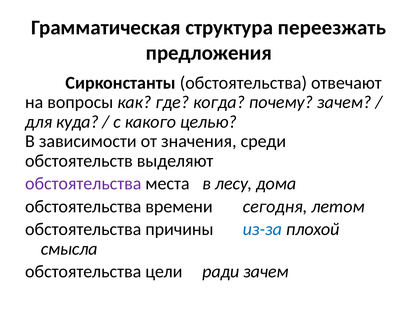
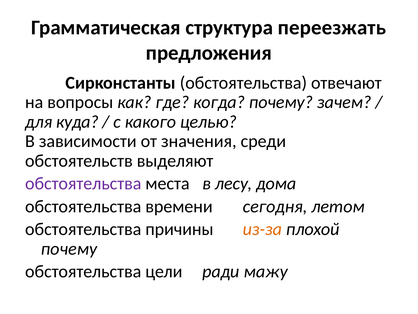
из-за colour: blue -> orange
смысла at (69, 248): смысла -> почему
ради зачем: зачем -> мажу
